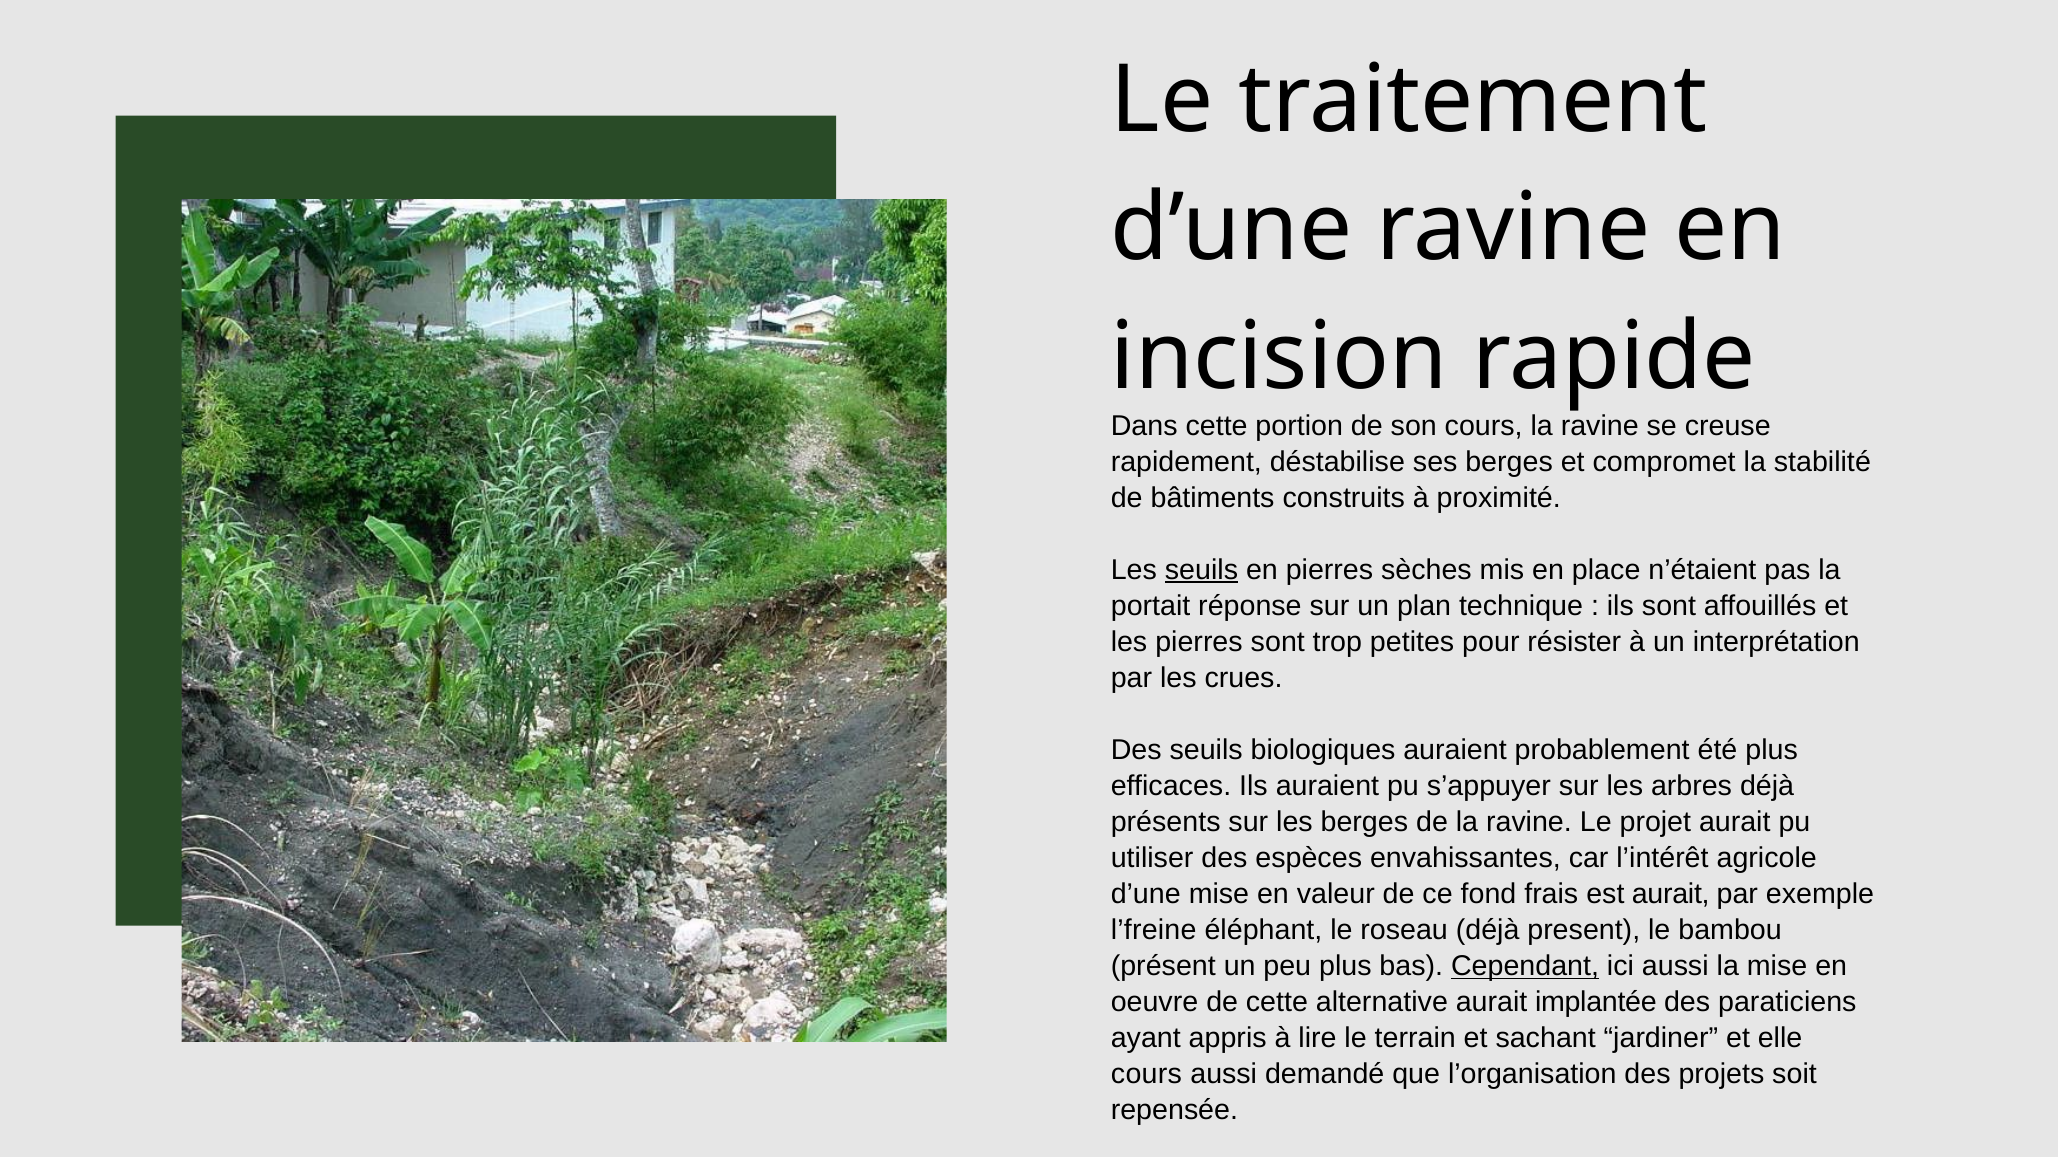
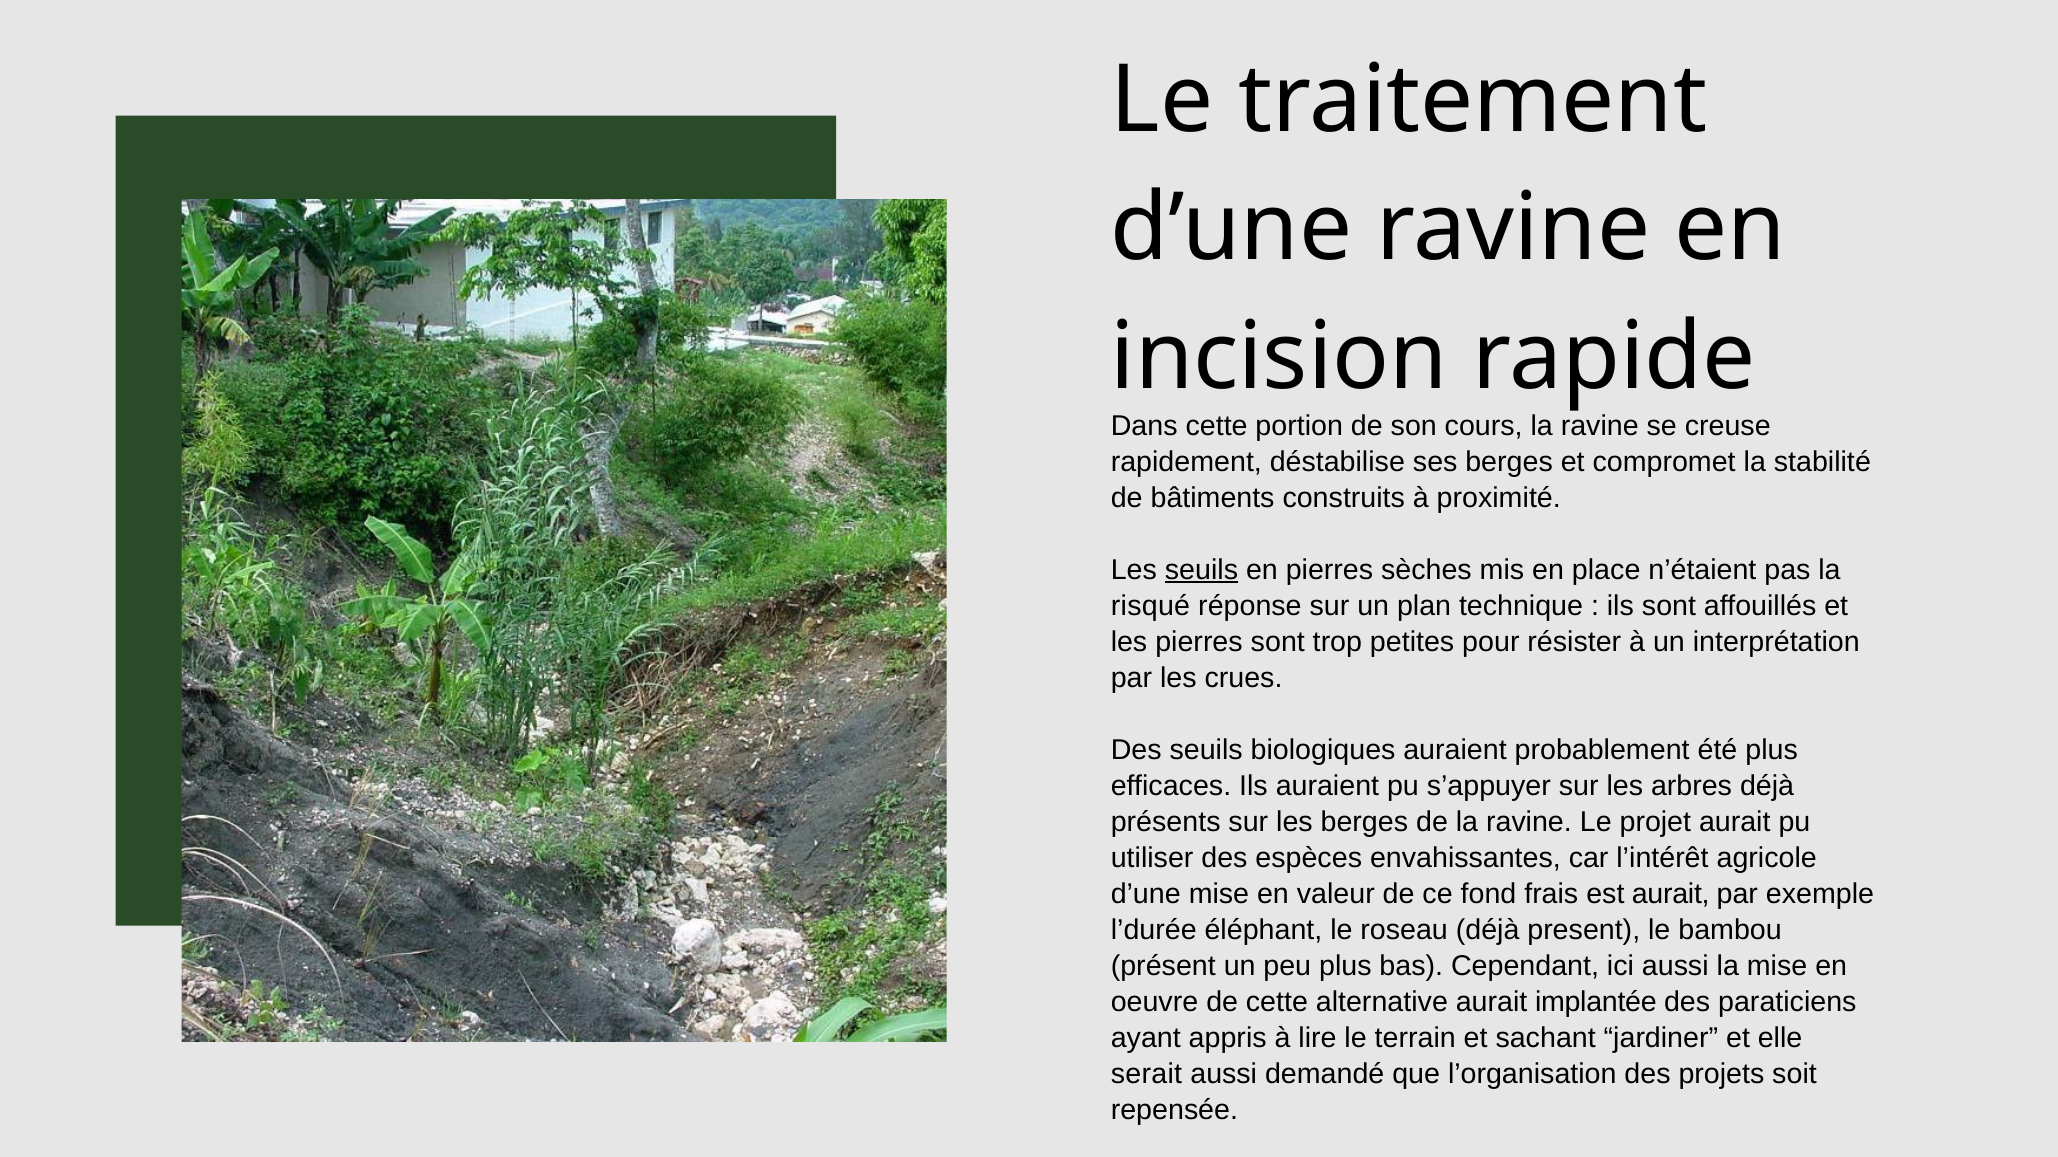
portait: portait -> risqué
l’freine: l’freine -> l’durée
Cependant underline: present -> none
cours at (1146, 1075): cours -> serait
